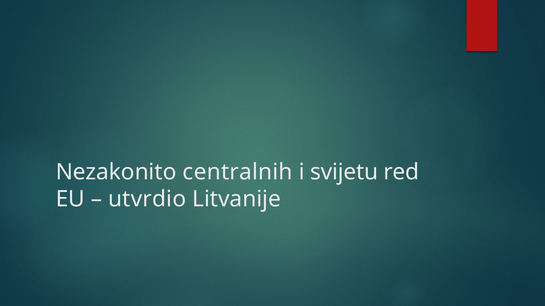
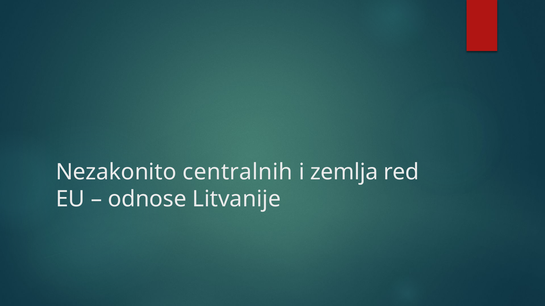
svijetu: svijetu -> zemlja
utvrdio: utvrdio -> odnose
